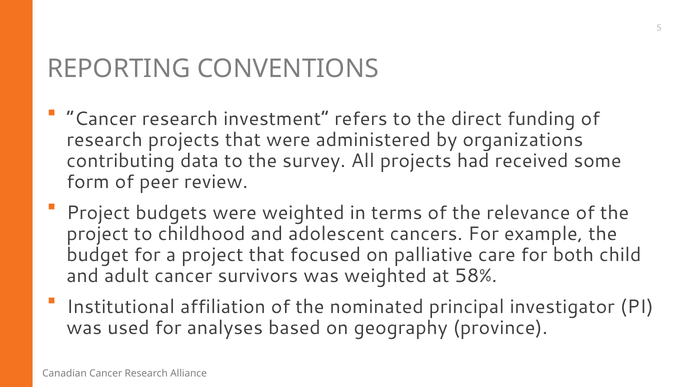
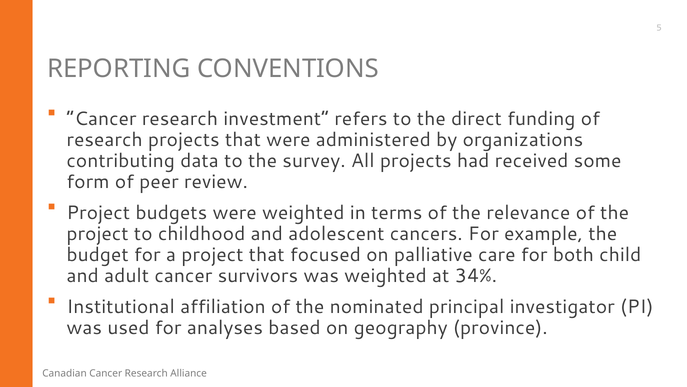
58%: 58% -> 34%
